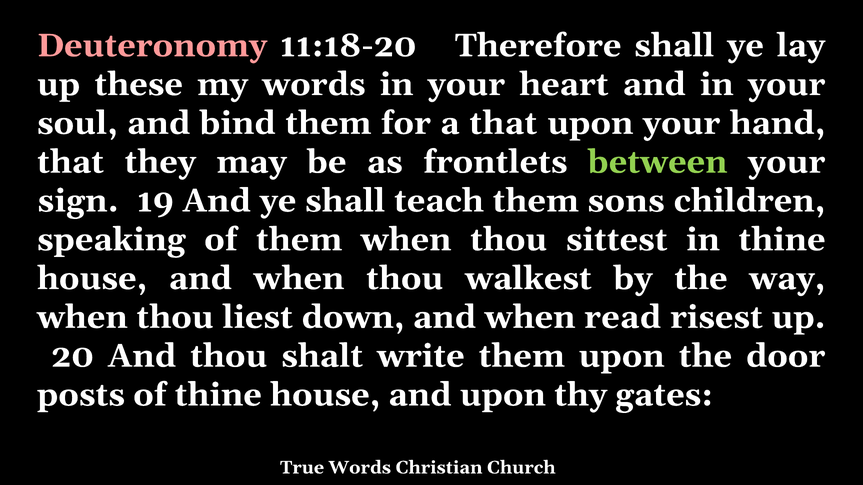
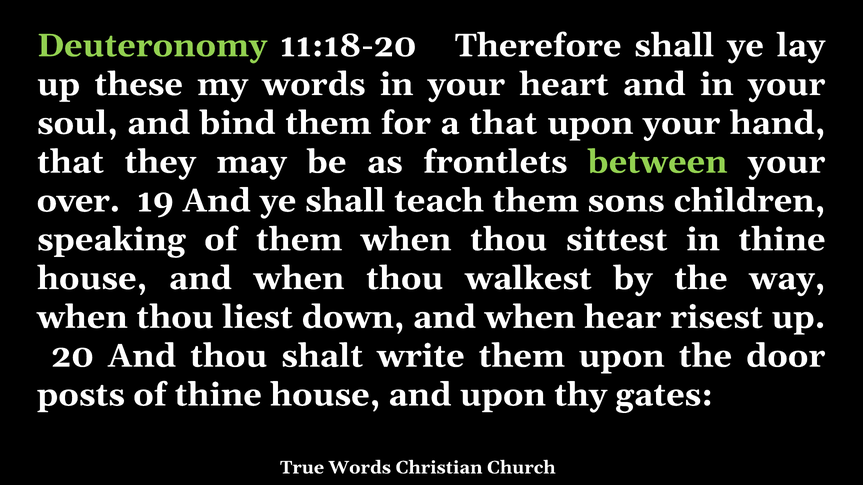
Deuteronomy colour: pink -> light green
sign: sign -> over
read: read -> hear
